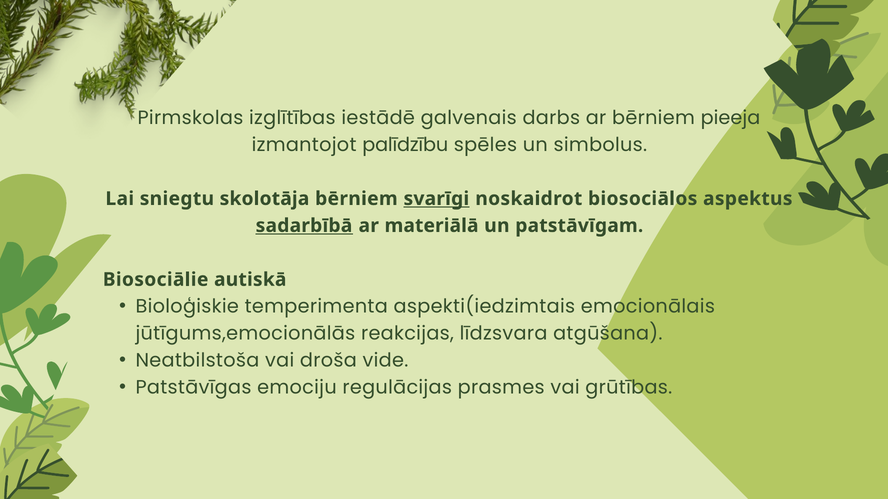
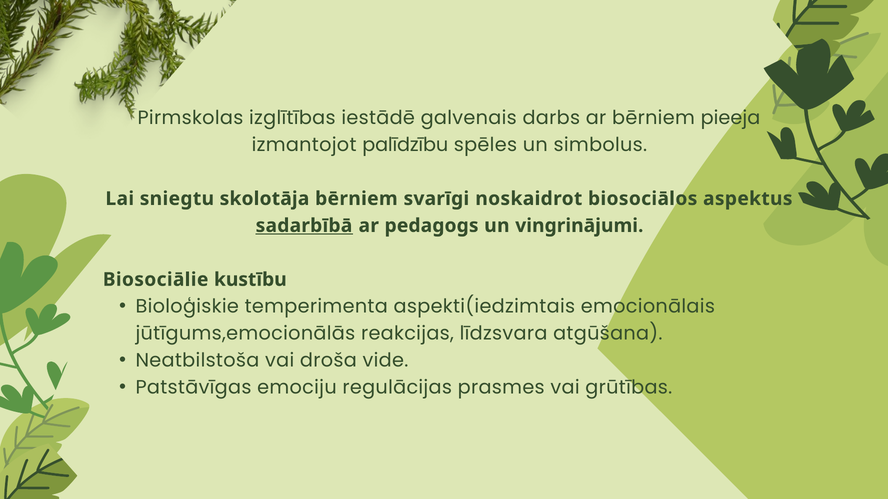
svarīgi underline: present -> none
materiālā: materiālā -> pedagogs
patstāvīgam: patstāvīgam -> vingrinājumi
autiskā: autiskā -> kustību
